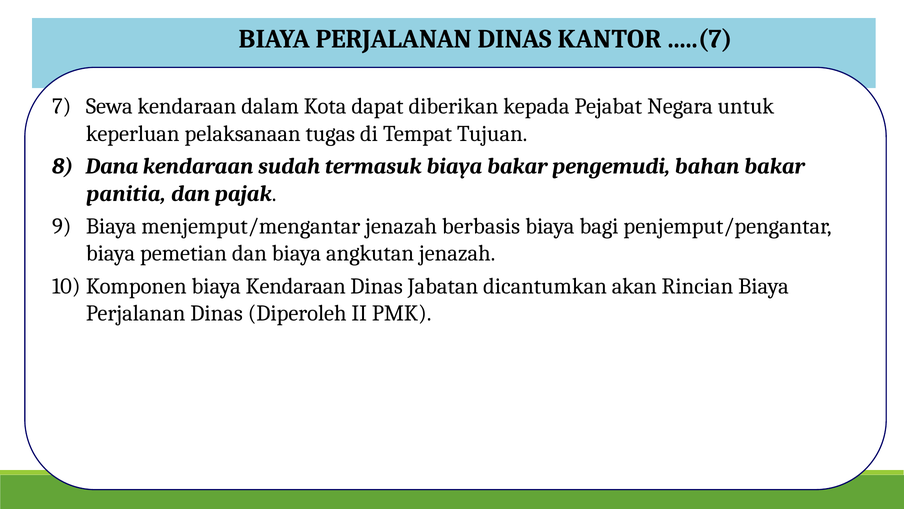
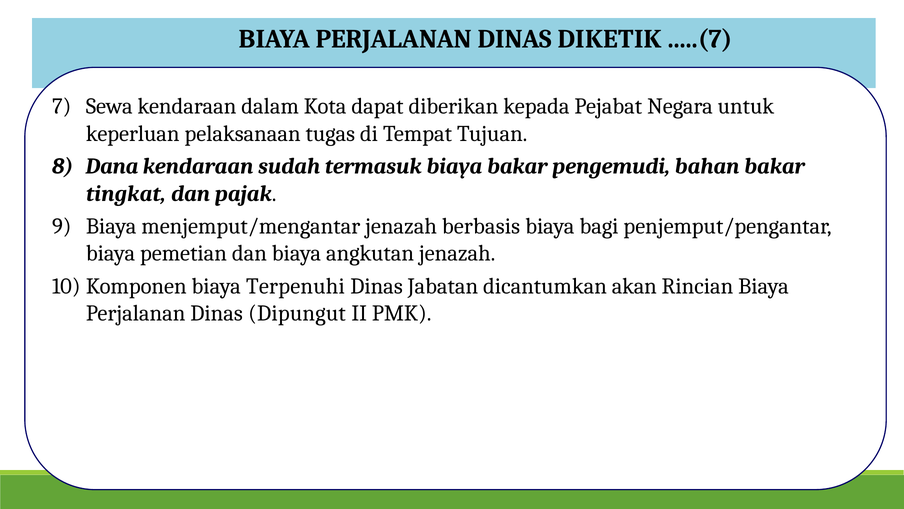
KANTOR: KANTOR -> DIKETIK
panitia: panitia -> tingkat
biaya Kendaraan: Kendaraan -> Terpenuhi
Diperoleh: Diperoleh -> Dipungut
